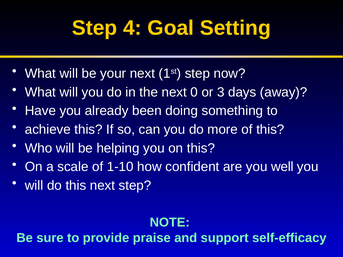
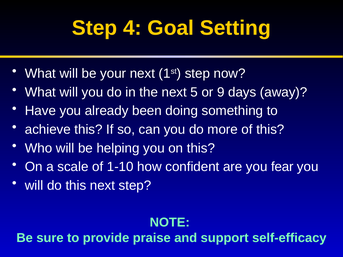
0: 0 -> 5
3: 3 -> 9
well: well -> fear
